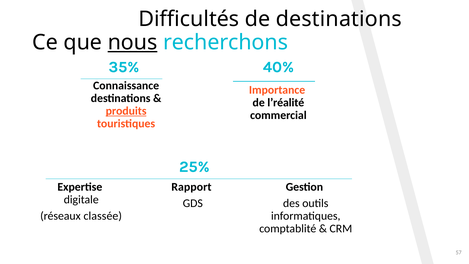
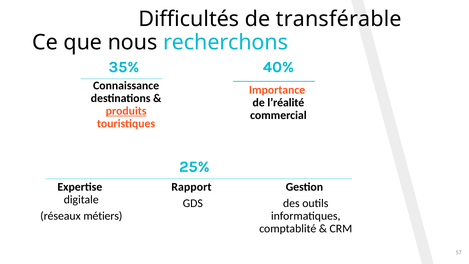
de destinations: destinations -> transférable
nous underline: present -> none
classée: classée -> métiers
